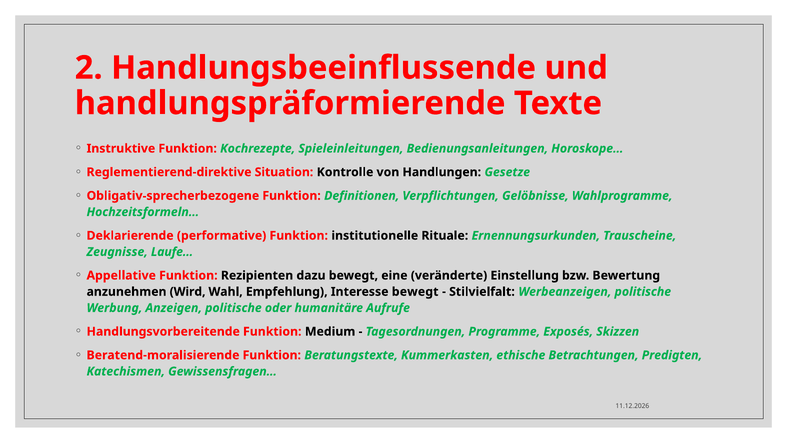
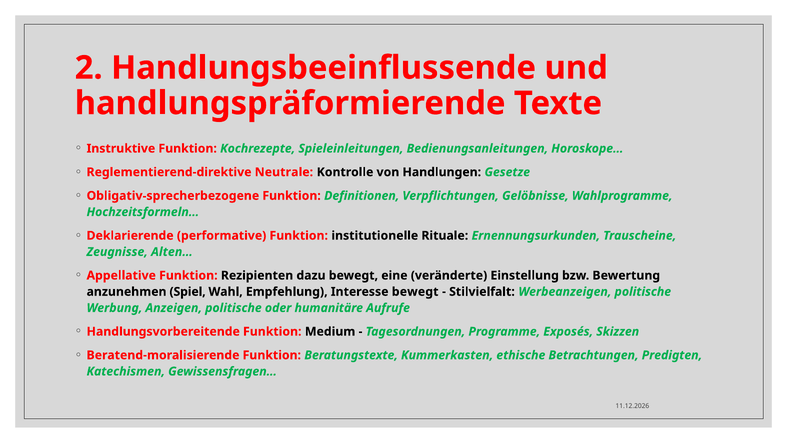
Situation: Situation -> Neutrale
Laufe…: Laufe… -> Alten…
Wird: Wird -> Spiel
